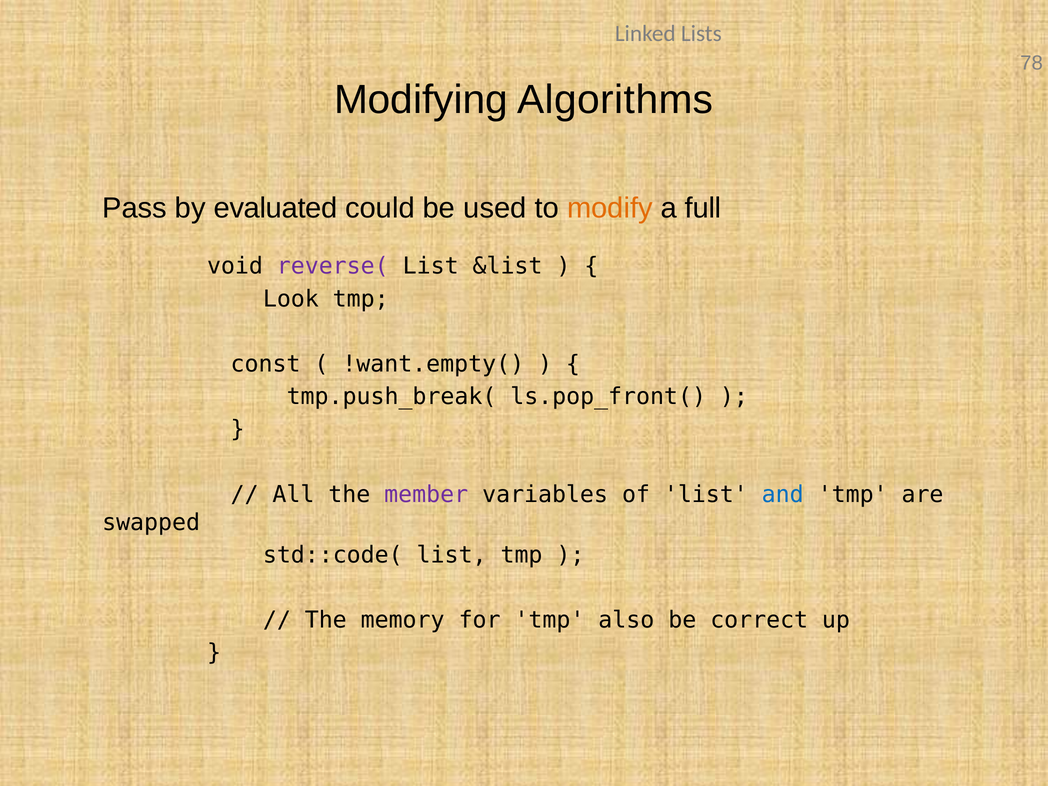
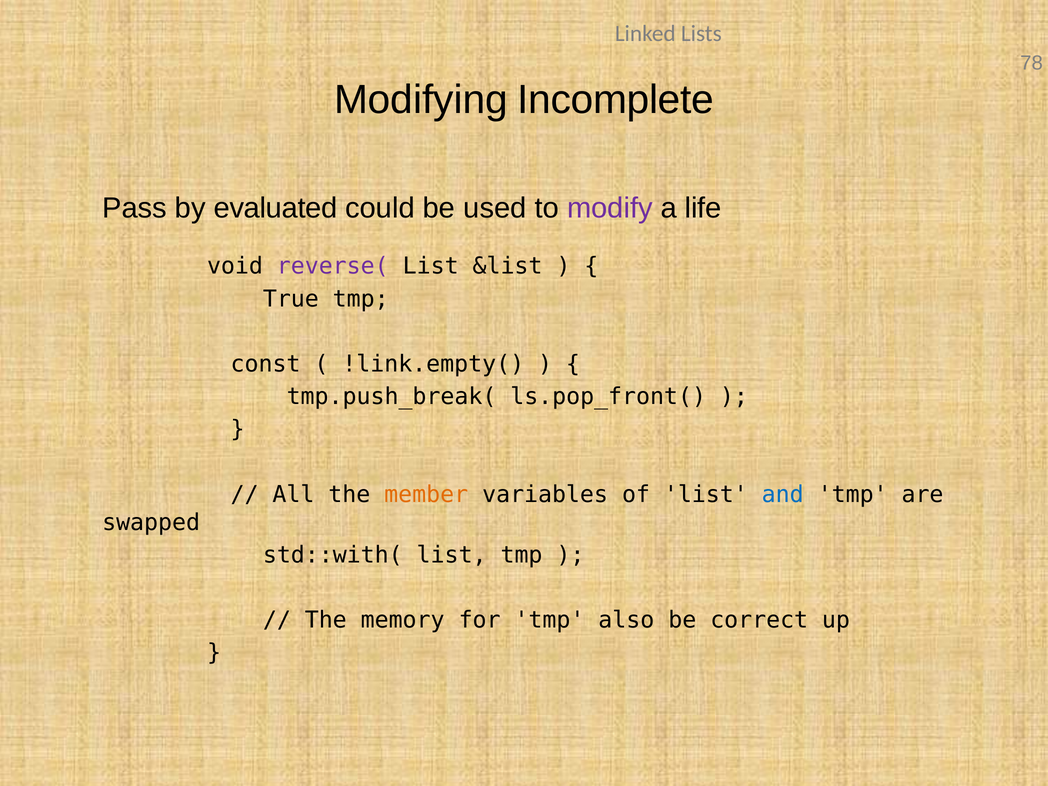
Algorithms: Algorithms -> Incomplete
modify colour: orange -> purple
full: full -> life
Look: Look -> True
!want.empty(: !want.empty( -> !link.empty(
member colour: purple -> orange
std::code(: std::code( -> std::with(
